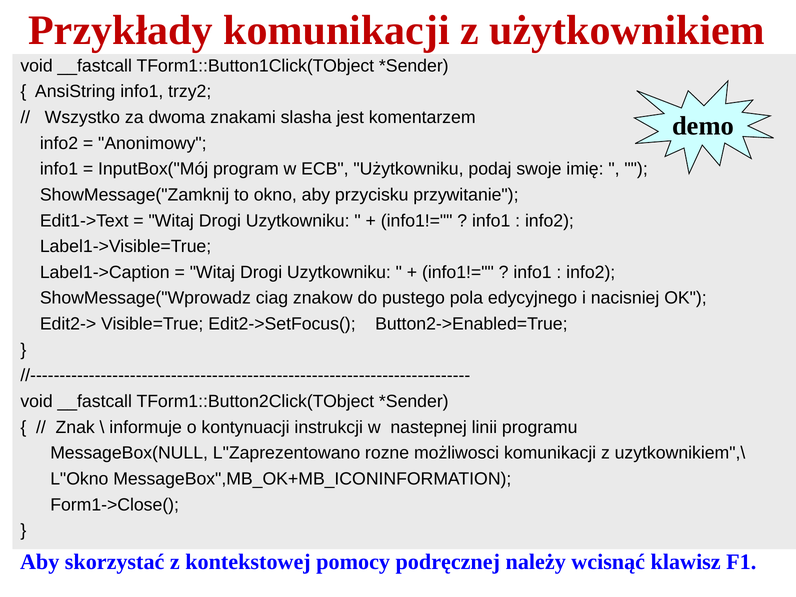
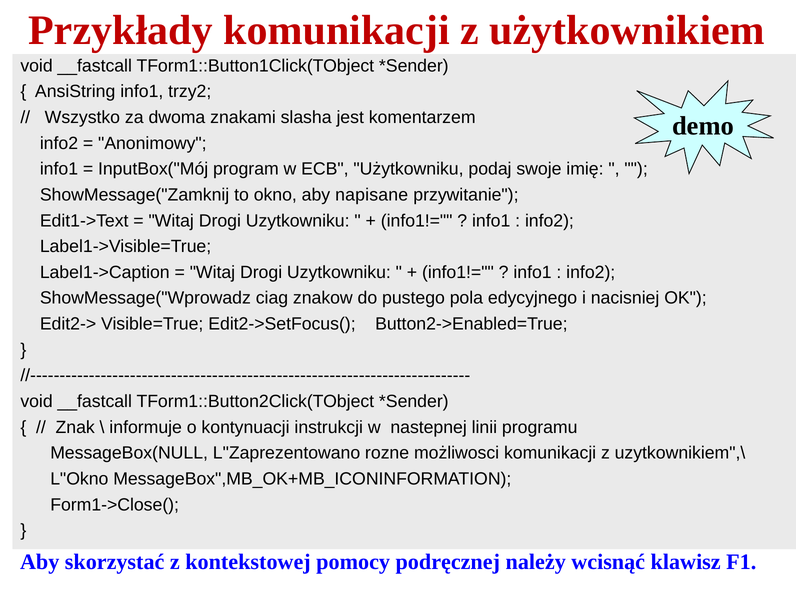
przycisku: przycisku -> napisane
